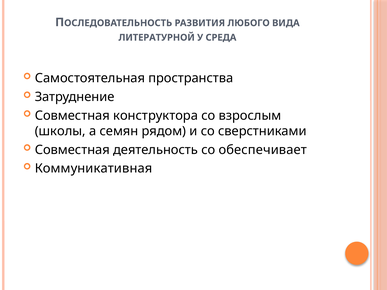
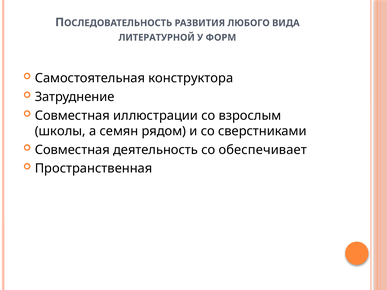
СРЕДА: СРЕДА -> ФОРМ
пространства: пространства -> конструктора
конструктора: конструктора -> иллюстрации
Коммуникативная: Коммуникативная -> Пространственная
